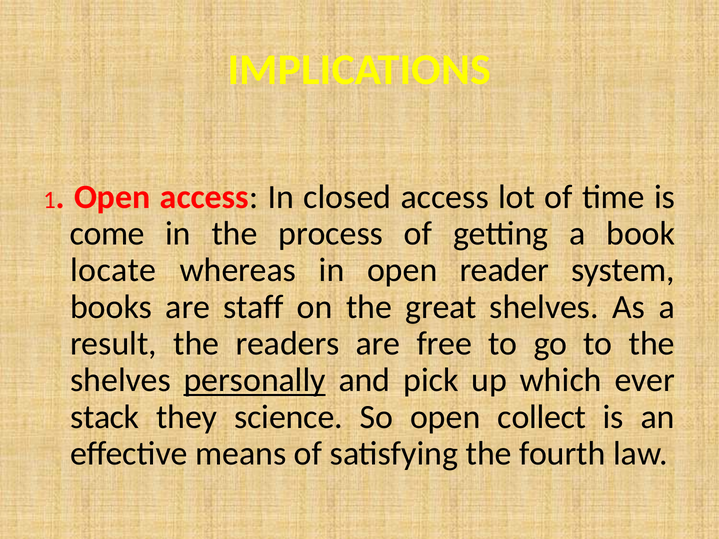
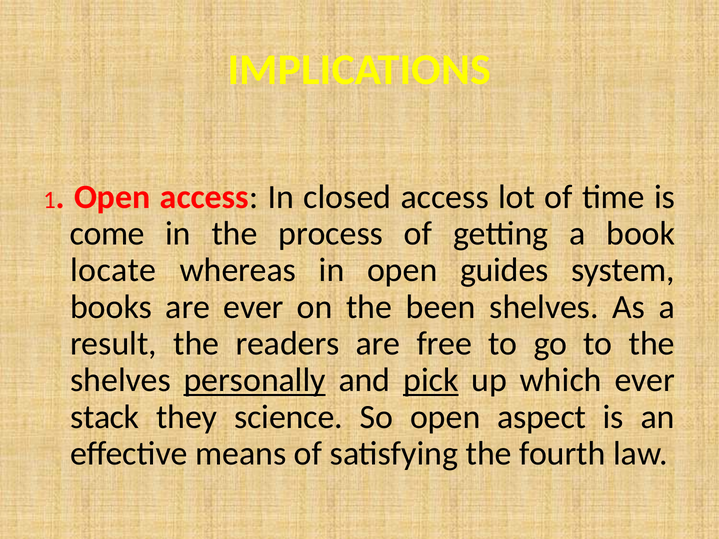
reader: reader -> guides
are staff: staff -> ever
great: great -> been
pick underline: none -> present
collect: collect -> aspect
